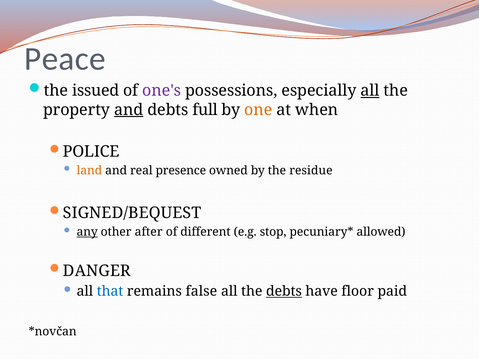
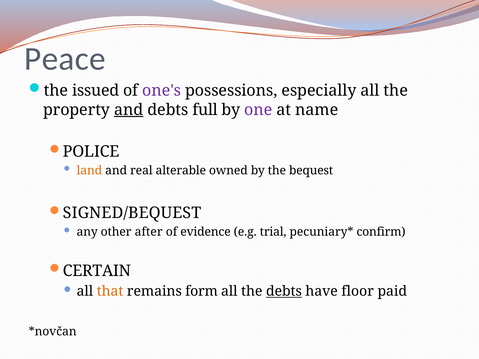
all at (370, 91) underline: present -> none
one colour: orange -> purple
when: when -> name
presence: presence -> alterable
residue: residue -> bequest
any underline: present -> none
different: different -> evidence
stop: stop -> trial
allowed: allowed -> confirm
DANGER: DANGER -> CERTAIN
that colour: blue -> orange
false: false -> form
